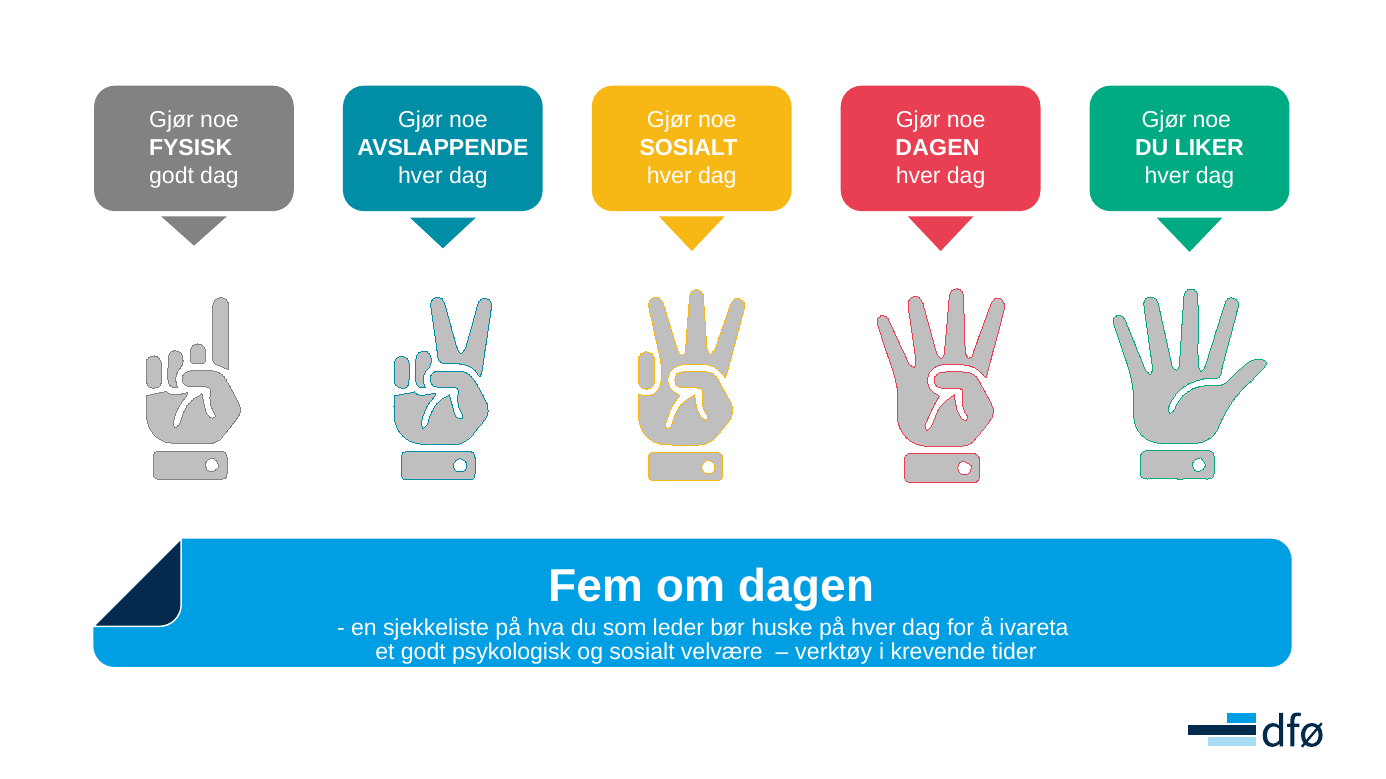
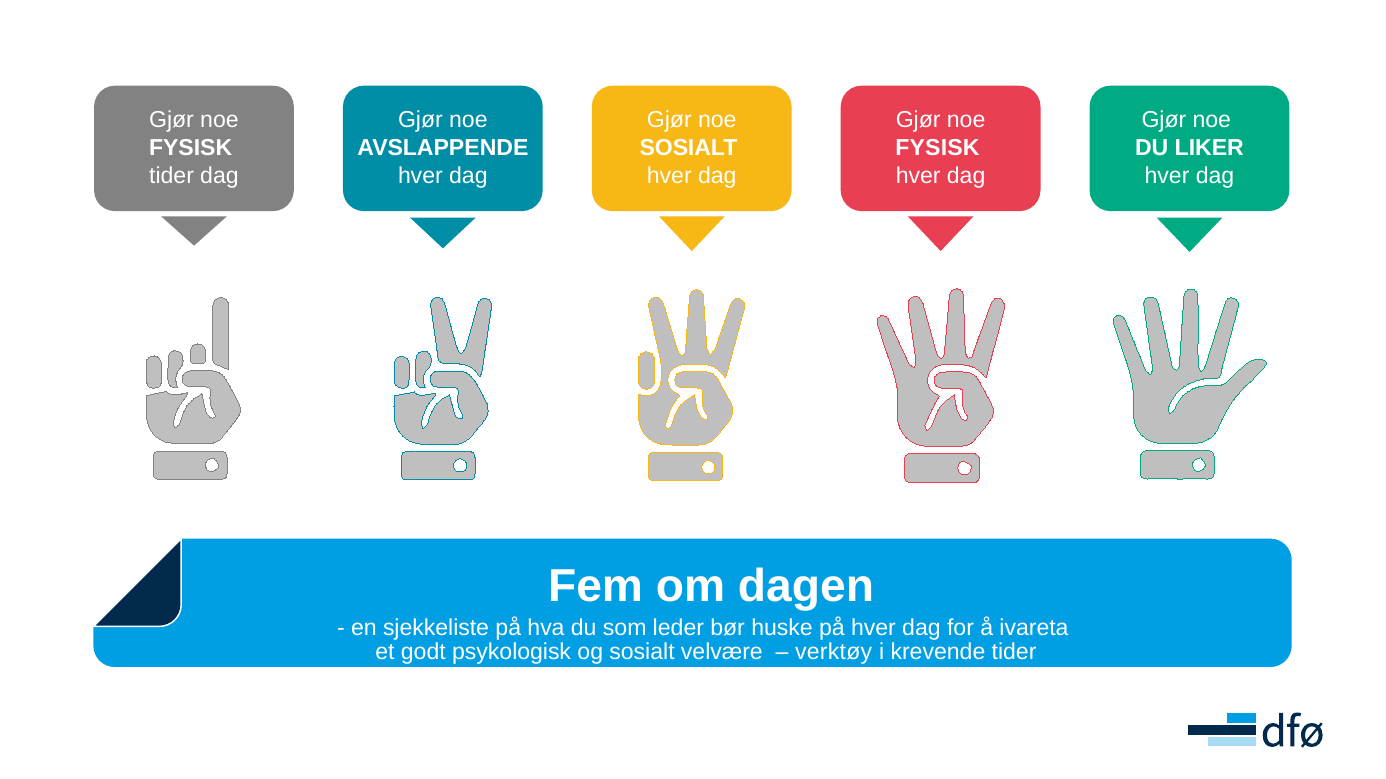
DAGEN at (937, 148): DAGEN -> FYSISK
godt at (172, 176): godt -> tider
